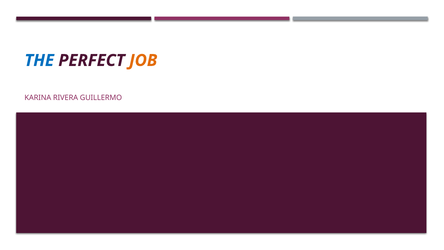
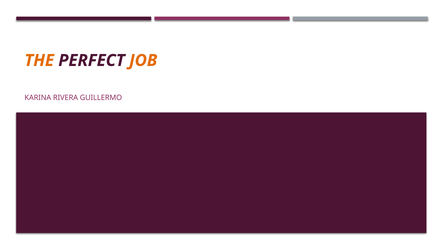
THE colour: blue -> orange
